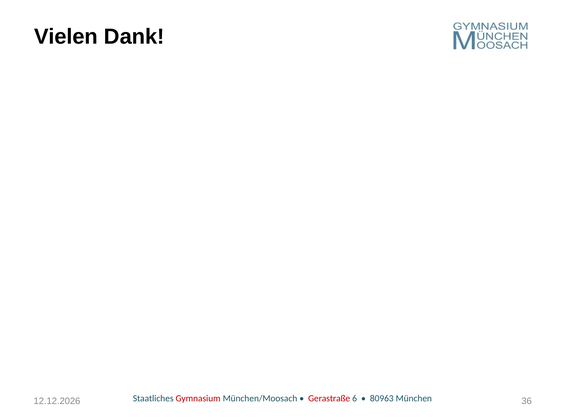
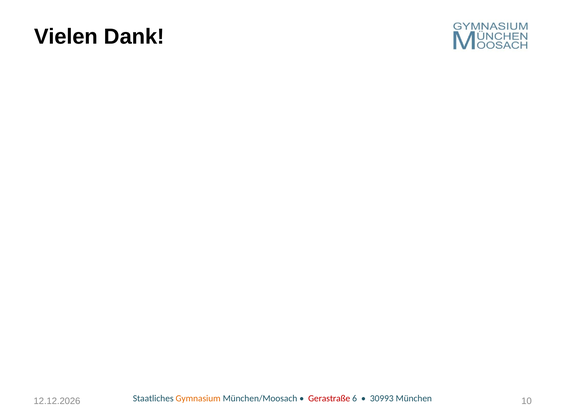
Gymnasium colour: red -> orange
80963: 80963 -> 30993
36: 36 -> 10
